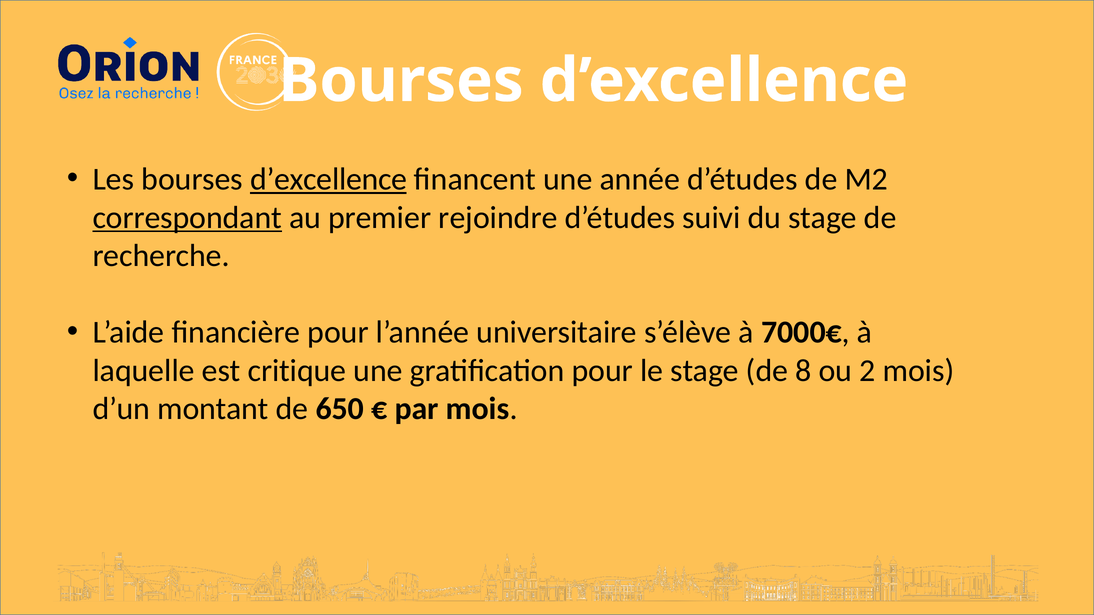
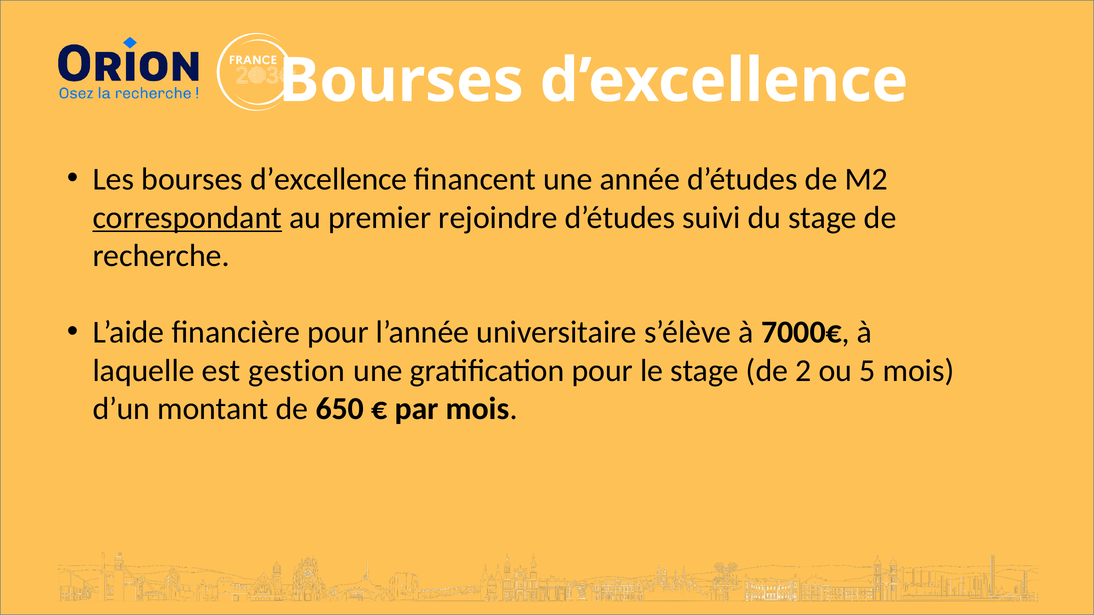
d’excellence at (329, 179) underline: present -> none
critique: critique -> gestion
8: 8 -> 2
2: 2 -> 5
